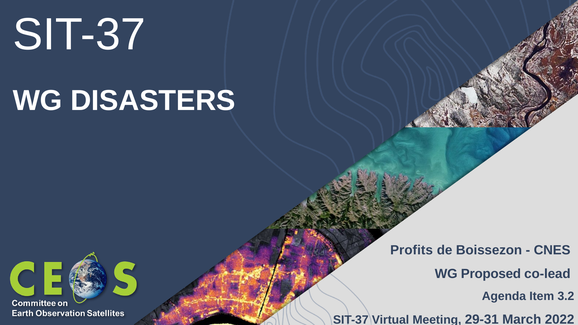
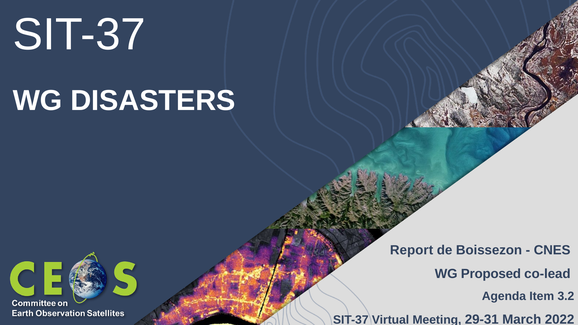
Profits: Profits -> Report
